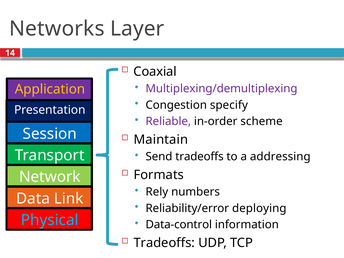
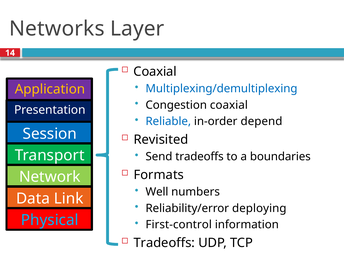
Multiplexing/demultiplexing colour: purple -> blue
Congestion specify: specify -> coaxial
Reliable colour: purple -> blue
scheme: scheme -> depend
Maintain: Maintain -> Revisited
addressing: addressing -> boundaries
Rely: Rely -> Well
Data-control: Data-control -> First-control
